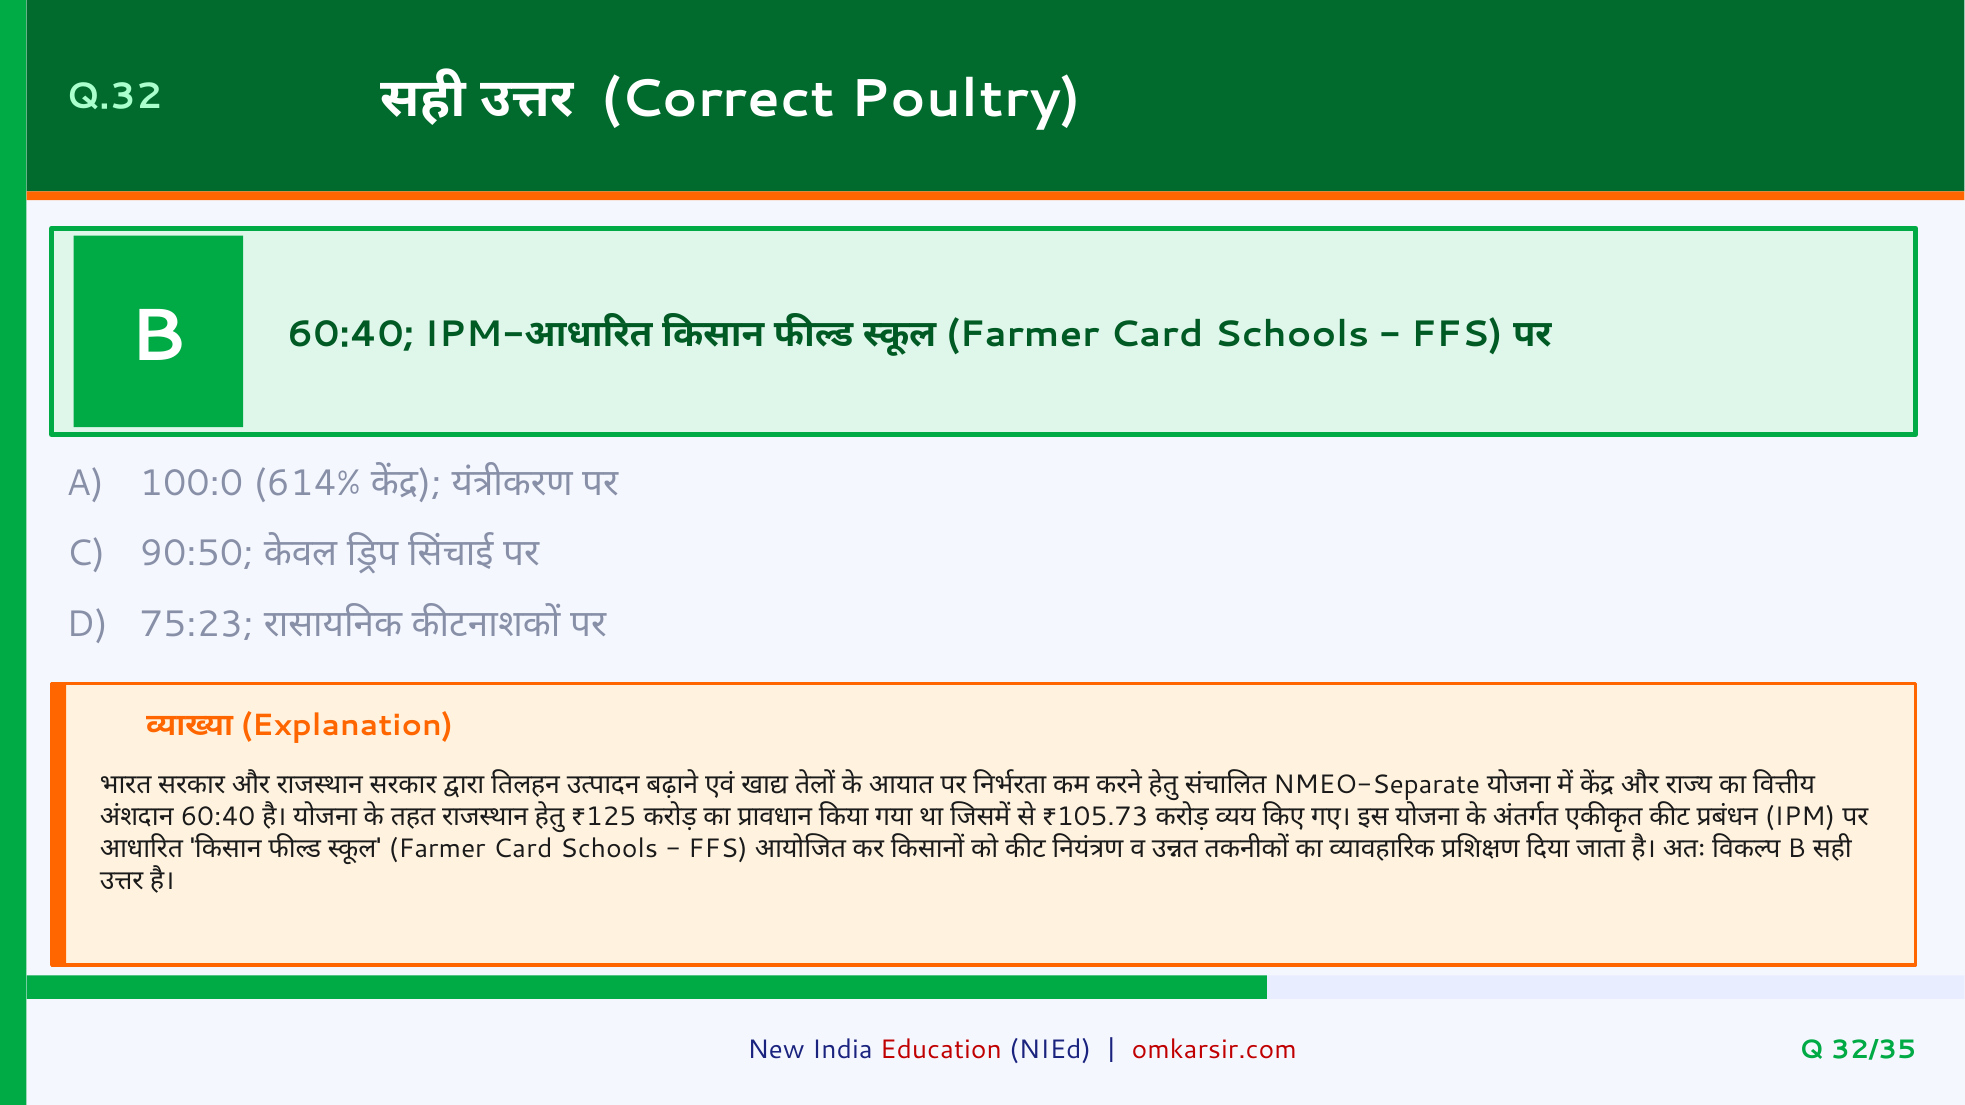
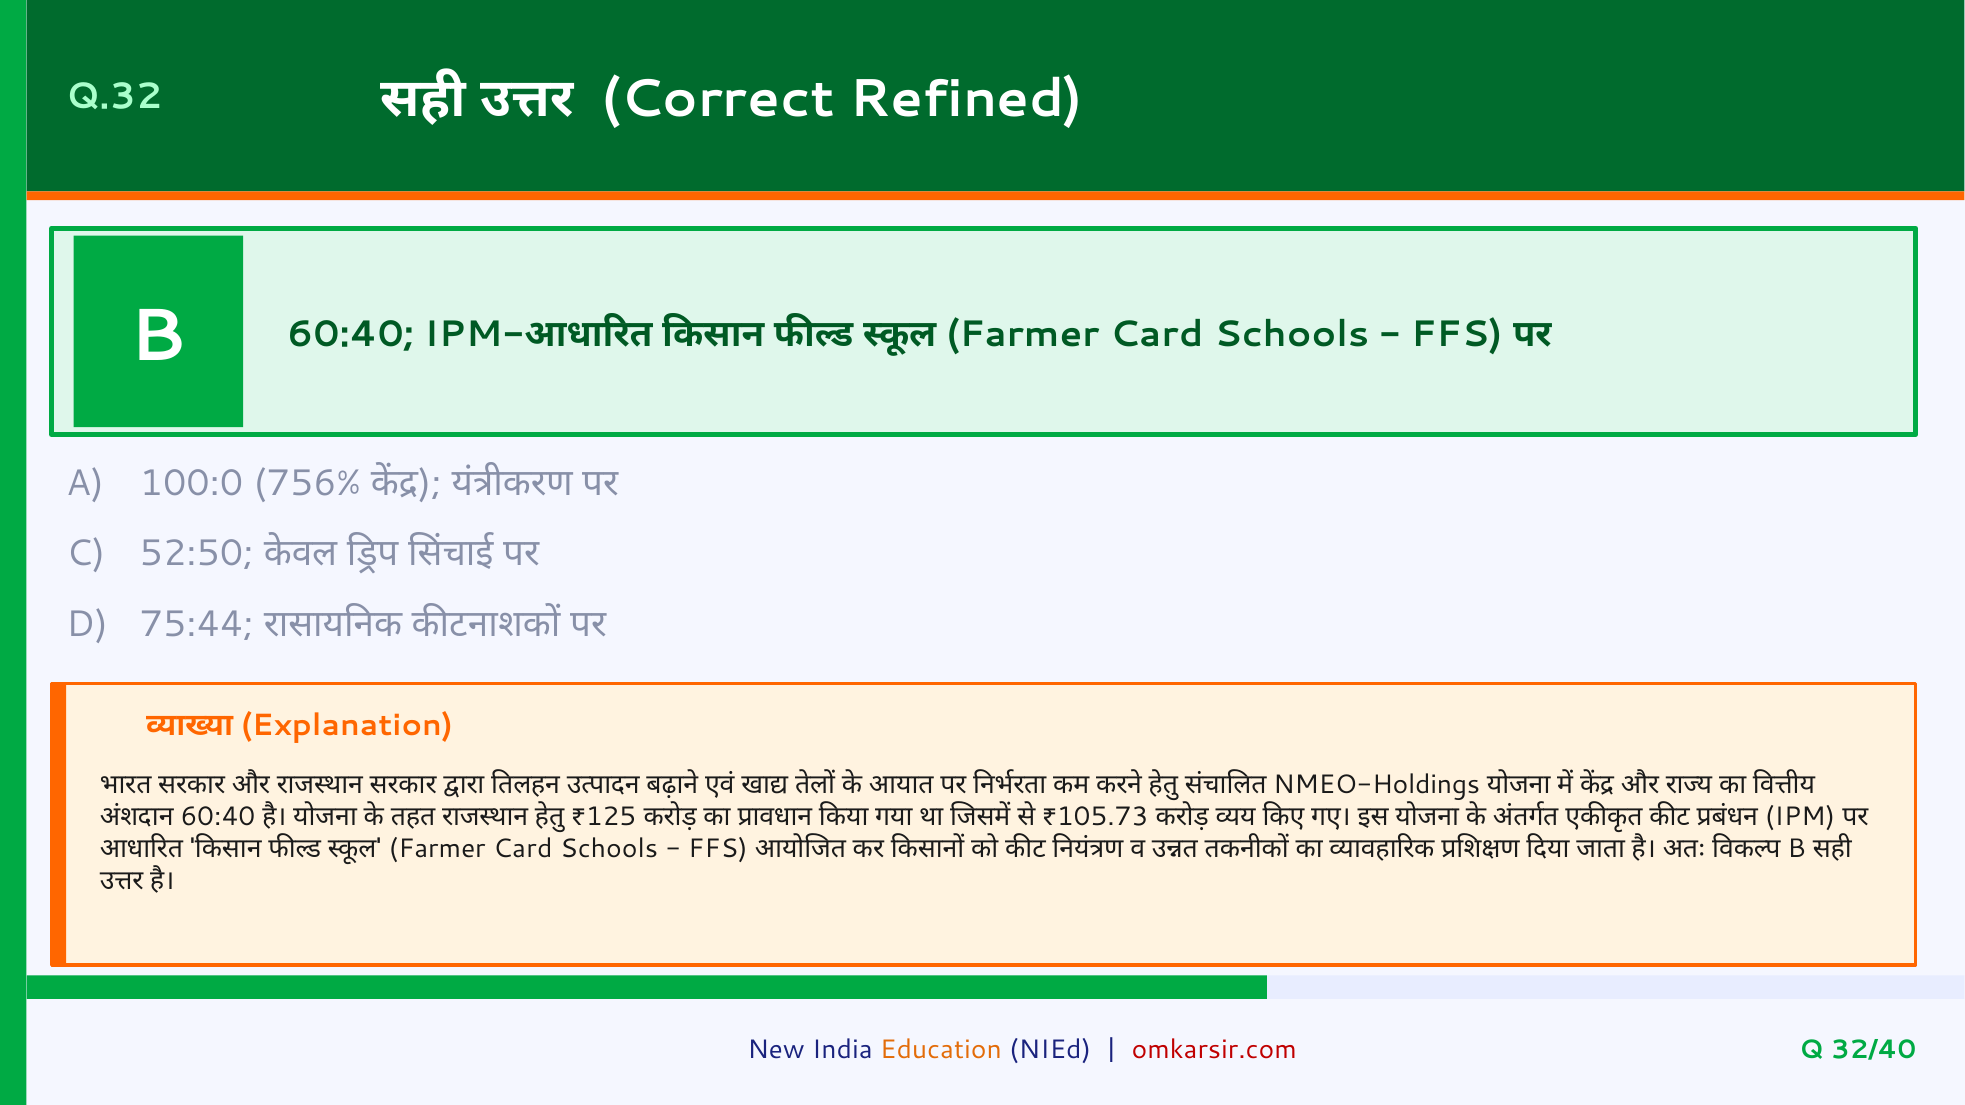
Poultry: Poultry -> Refined
614%: 614% -> 756%
90:50: 90:50 -> 52:50
75:23: 75:23 -> 75:44
NMEO-Separate: NMEO-Separate -> NMEO-Holdings
Education colour: red -> orange
32/35: 32/35 -> 32/40
